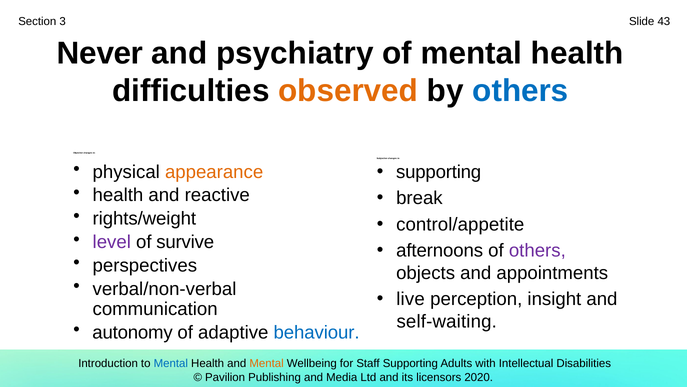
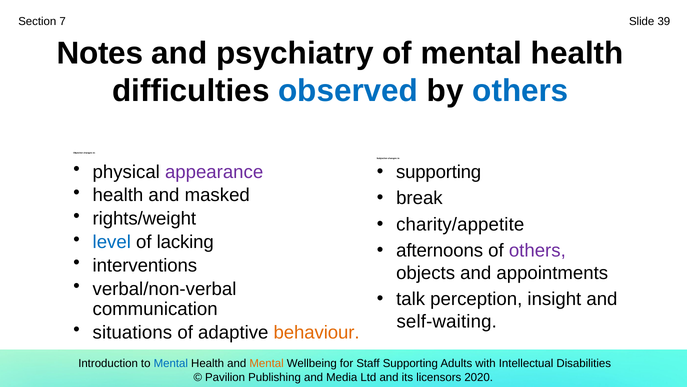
3: 3 -> 7
43: 43 -> 39
Never: Never -> Notes
observed colour: orange -> blue
appearance colour: orange -> purple
reactive: reactive -> masked
control/appetite: control/appetite -> charity/appetite
level colour: purple -> blue
survive: survive -> lacking
perspectives: perspectives -> interventions
live: live -> talk
autonomy: autonomy -> situations
behaviour colour: blue -> orange
